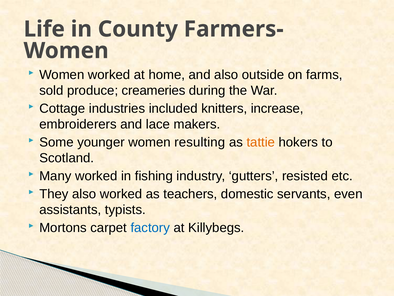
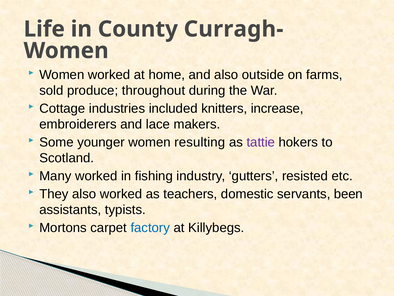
Farmers-: Farmers- -> Curragh-
creameries: creameries -> throughout
tattie colour: orange -> purple
even: even -> been
